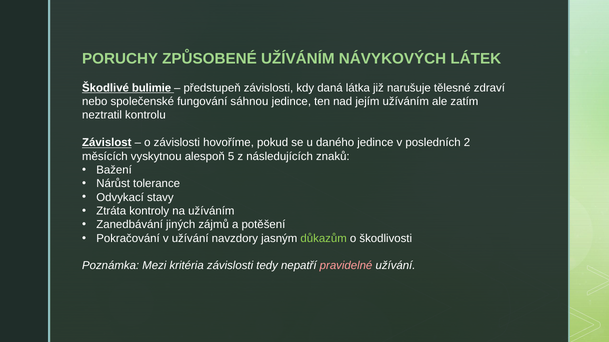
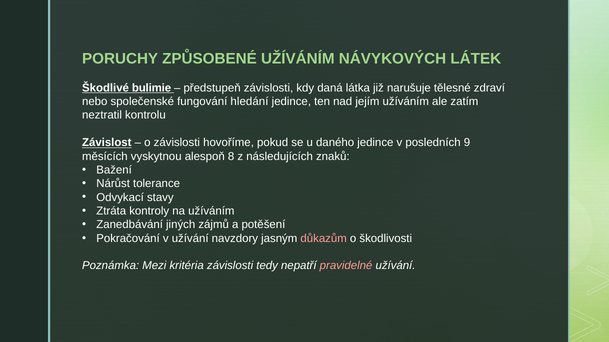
sáhnou: sáhnou -> hledání
2: 2 -> 9
5: 5 -> 8
důkazům colour: light green -> pink
